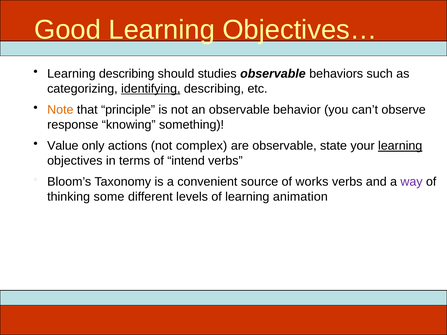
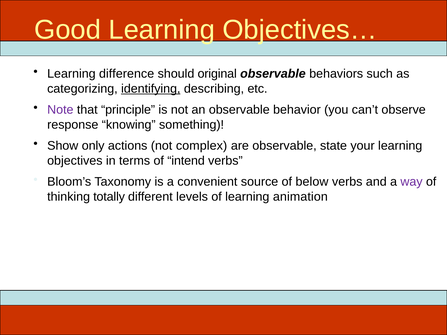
Learning describing: describing -> difference
studies: studies -> original
Note colour: orange -> purple
Value: Value -> Show
learning at (400, 146) underline: present -> none
works: works -> below
some: some -> totally
